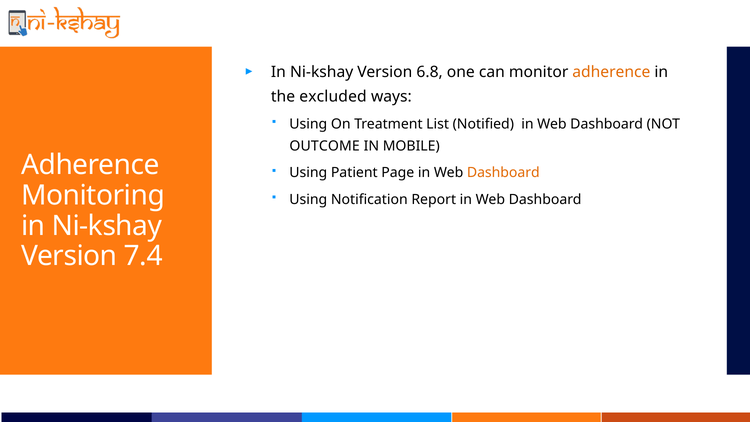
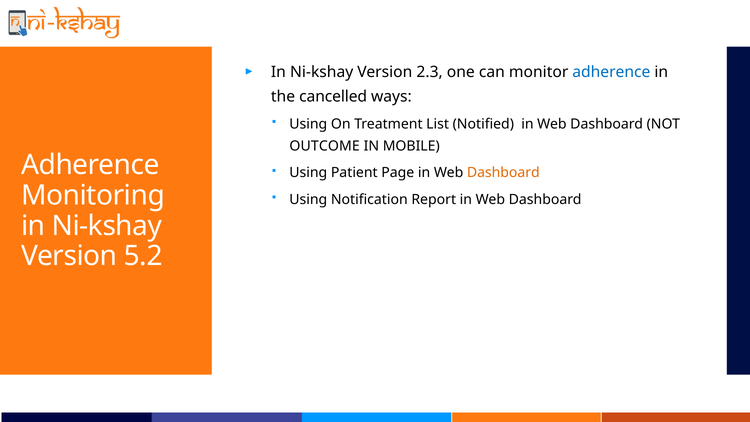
6.8: 6.8 -> 2.3
adherence at (611, 72) colour: orange -> blue
excluded: excluded -> cancelled
7.4: 7.4 -> 5.2
